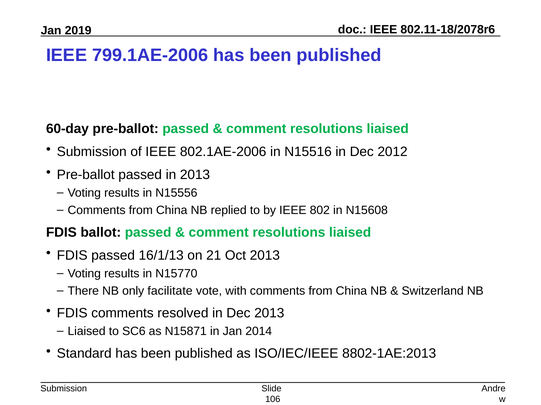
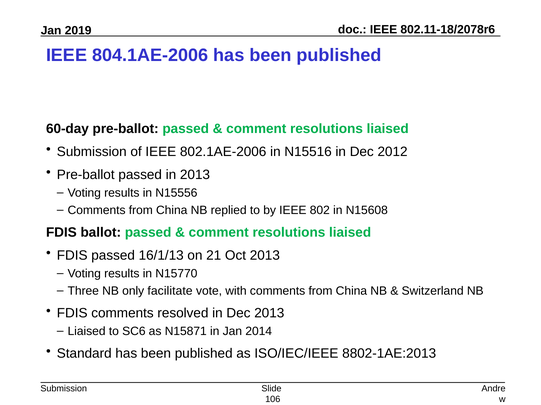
799.1AE-2006: 799.1AE-2006 -> 804.1AE-2006
There: There -> Three
